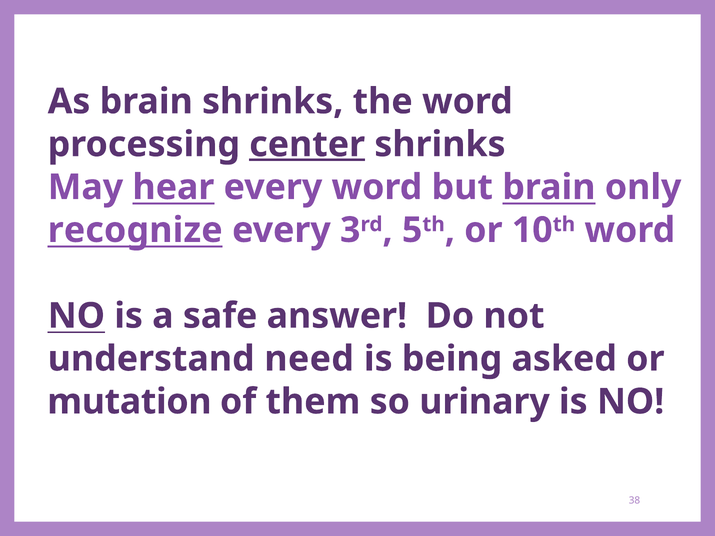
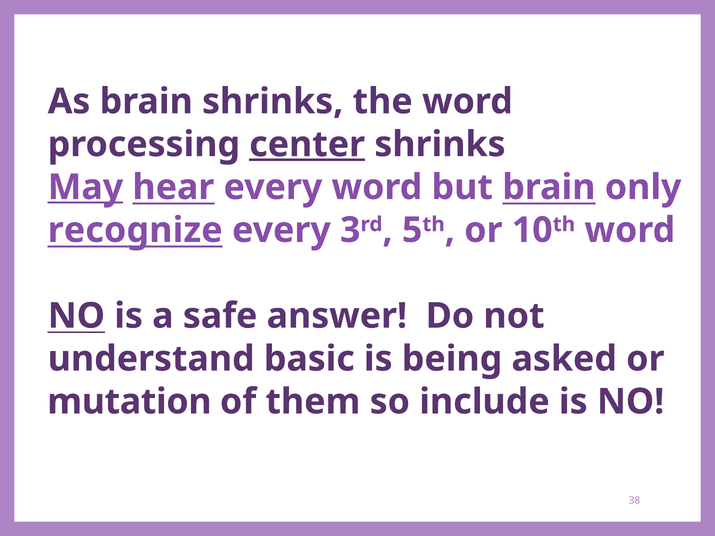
May underline: none -> present
need: need -> basic
urinary: urinary -> include
